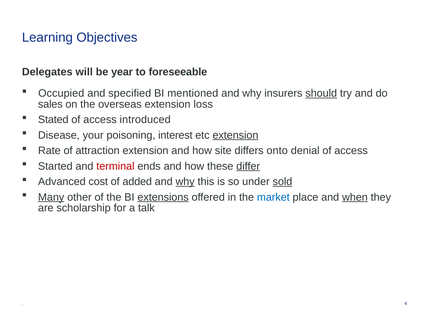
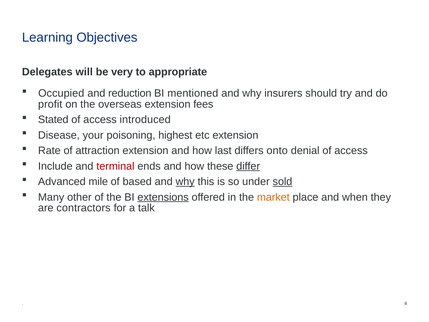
year: year -> very
foreseeable: foreseeable -> appropriate
specified: specified -> reduction
should underline: present -> none
sales: sales -> profit
loss: loss -> fees
interest: interest -> highest
extension at (235, 135) underline: present -> none
site: site -> last
Started: Started -> Include
cost: cost -> mile
added: added -> based
Many underline: present -> none
market colour: blue -> orange
when underline: present -> none
scholarship: scholarship -> contractors
